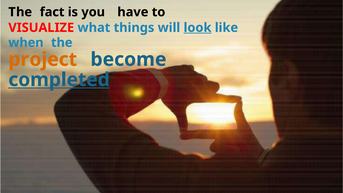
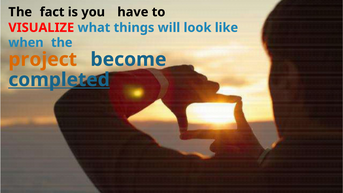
look underline: present -> none
